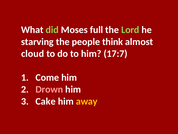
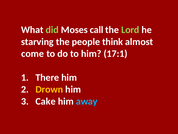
full: full -> call
cloud: cloud -> come
17:7: 17:7 -> 17:1
Come: Come -> There
Drown colour: pink -> yellow
away colour: yellow -> light blue
